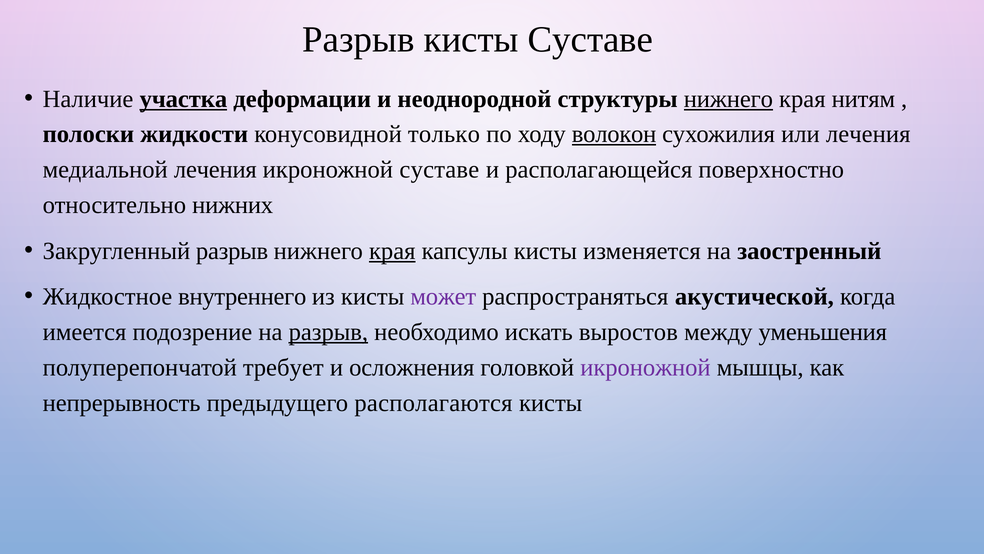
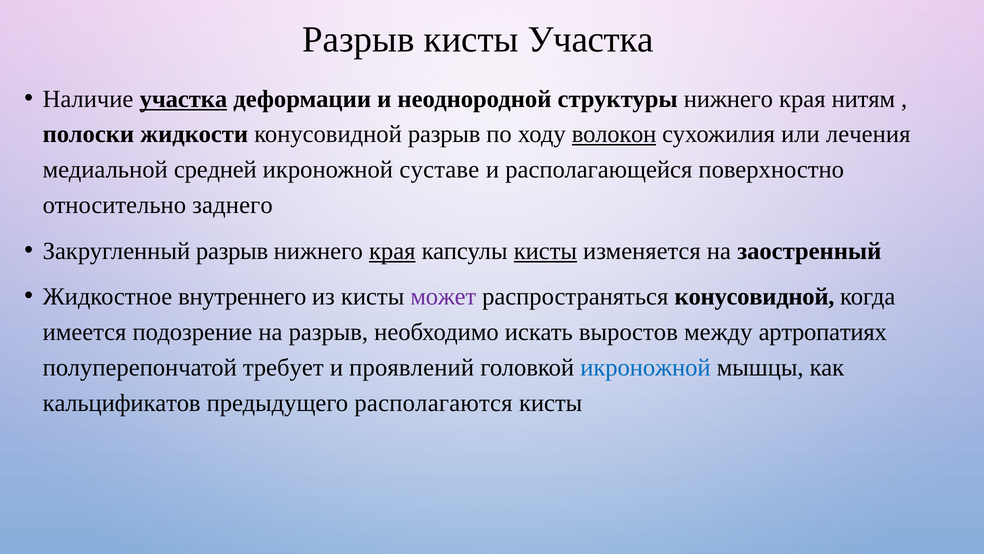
кисты Суставе: Суставе -> Участка
нижнего at (728, 99) underline: present -> none
конусовидной только: только -> разрыв
медиальной лечения: лечения -> средней
нижних: нижних -> заднего
кисты at (545, 251) underline: none -> present
распространяться акустической: акустической -> конусовидной
разрыв at (328, 332) underline: present -> none
уменьшения: уменьшения -> артропатиях
осложнения: осложнения -> проявлений
икроножной at (645, 367) colour: purple -> blue
непрерывность: непрерывность -> кальцификатов
